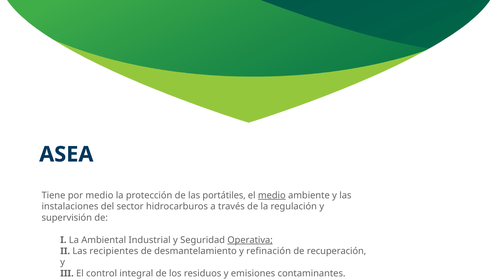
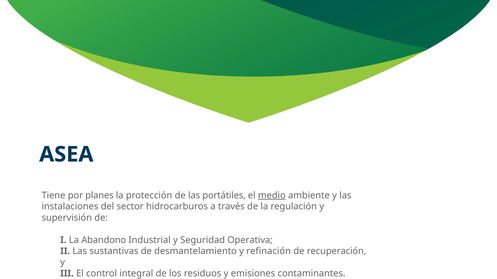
por medio: medio -> planes
Ambiental: Ambiental -> Abandono
Operativa underline: present -> none
recipientes: recipientes -> sustantivas
